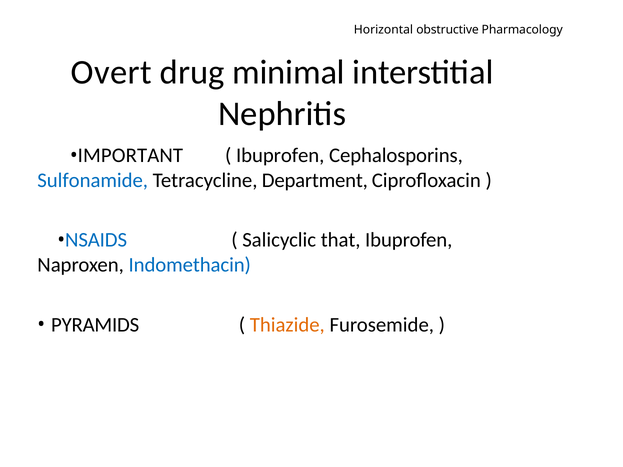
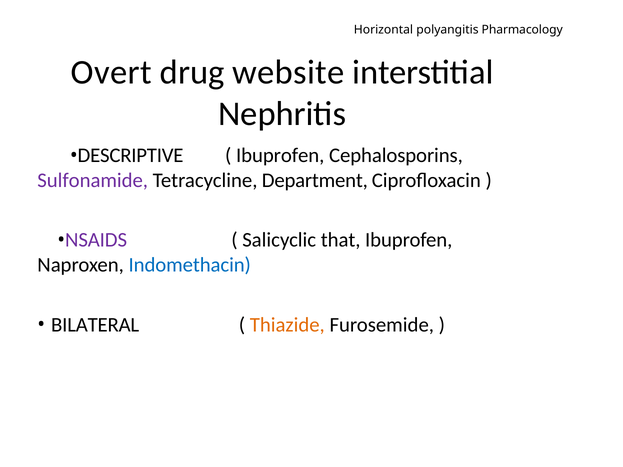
obstructive: obstructive -> polyangitis
minimal: minimal -> website
IMPORTANT: IMPORTANT -> DESCRIPTIVE
Sulfonamide colour: blue -> purple
NSAIDS colour: blue -> purple
PYRAMIDS: PYRAMIDS -> BILATERAL
